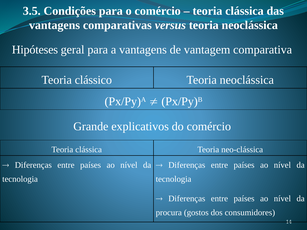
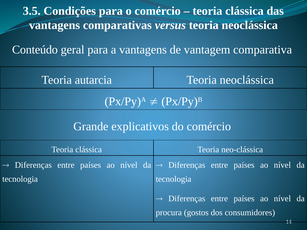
Hipóteses: Hipóteses -> Conteúdo
clássico: clássico -> autarcia
